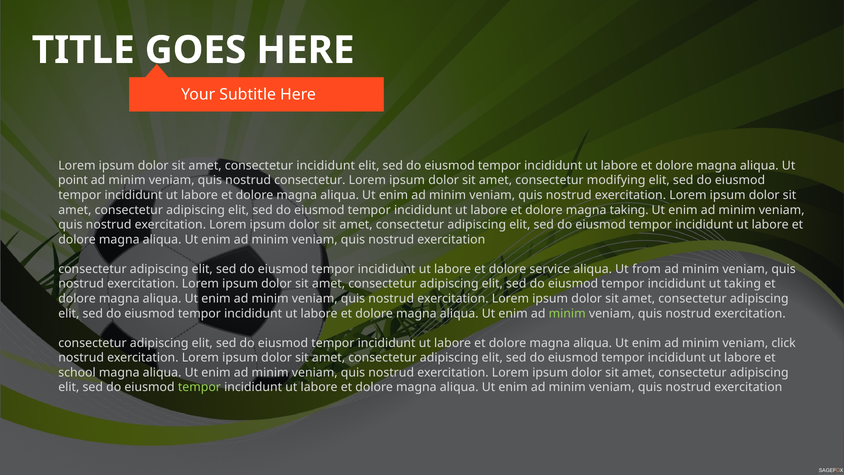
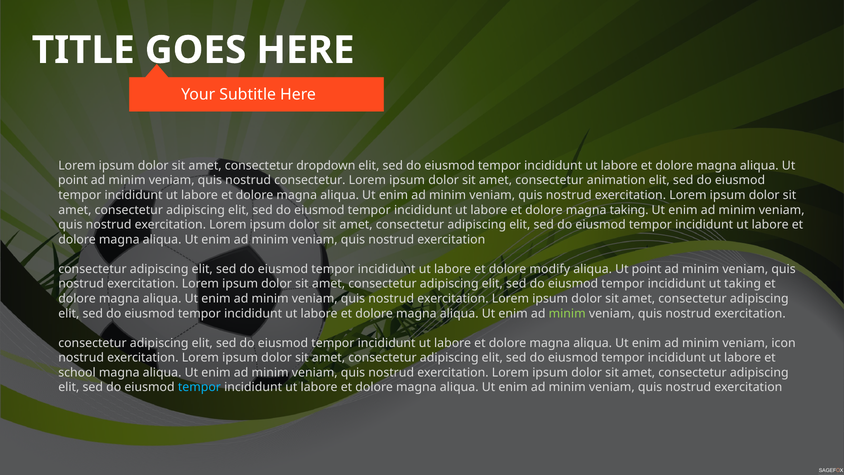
consectetur incididunt: incididunt -> dropdown
modifying: modifying -> animation
service: service -> modify
from at (646, 269): from -> point
click: click -> icon
tempor at (199, 387) colour: light green -> light blue
